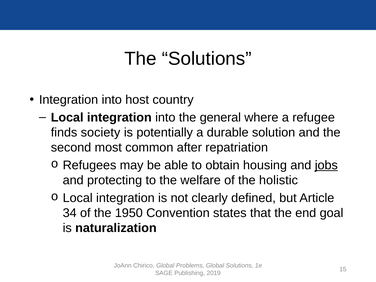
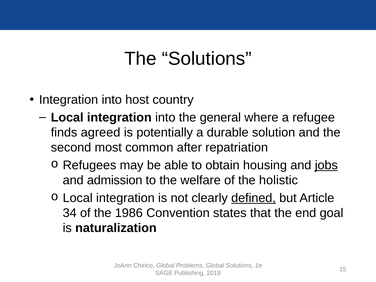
society: society -> agreed
protecting: protecting -> admission
defined underline: none -> present
1950: 1950 -> 1986
